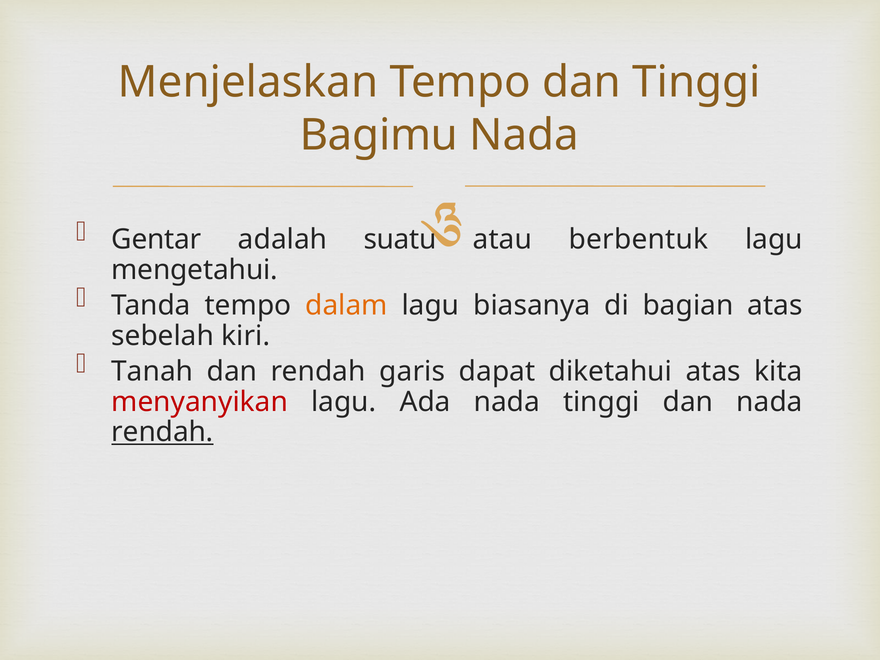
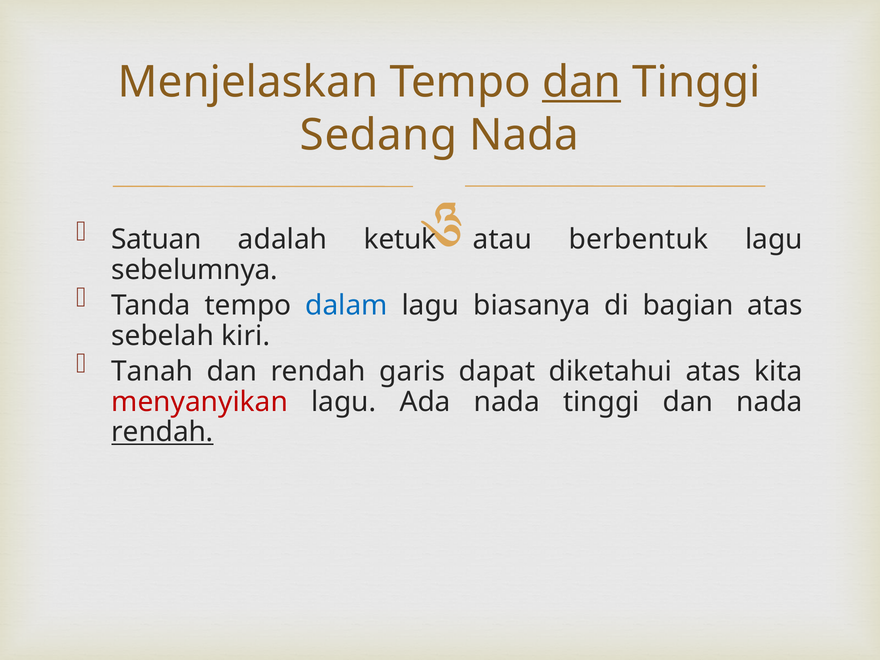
dan at (582, 82) underline: none -> present
Bagimu: Bagimu -> Sedang
Gentar: Gentar -> Satuan
suatu: suatu -> ketuk
mengetahui: mengetahui -> sebelumnya
dalam colour: orange -> blue
